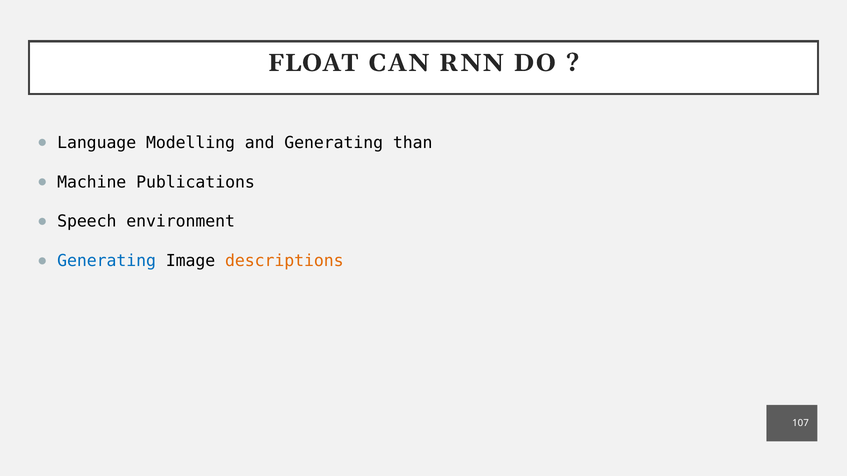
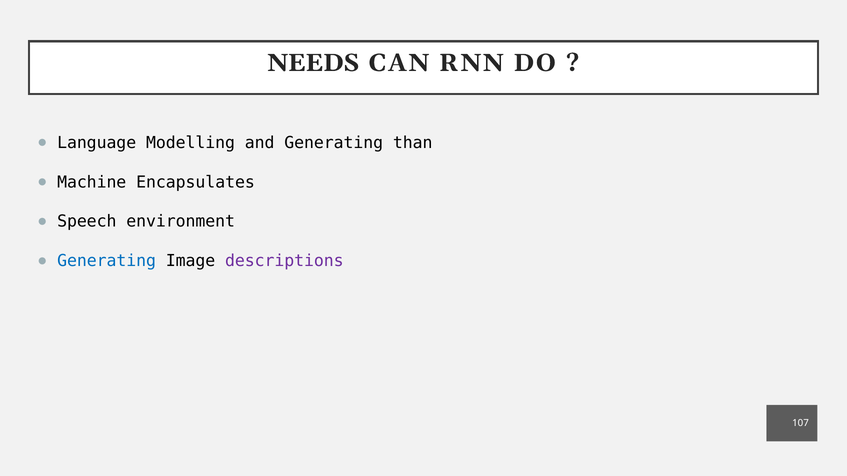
FLOAT: FLOAT -> NEEDS
Publications: Publications -> Encapsulates
descriptions colour: orange -> purple
